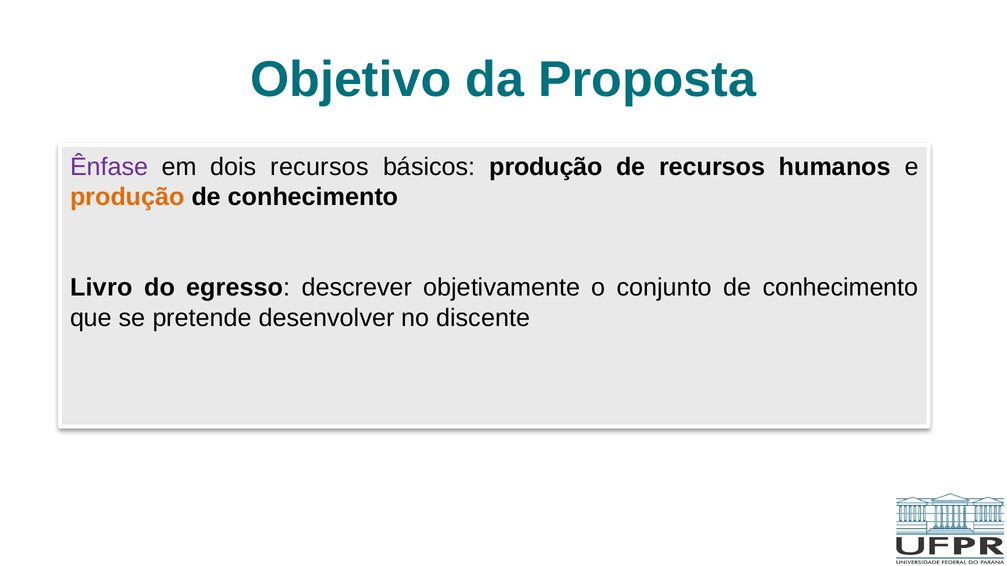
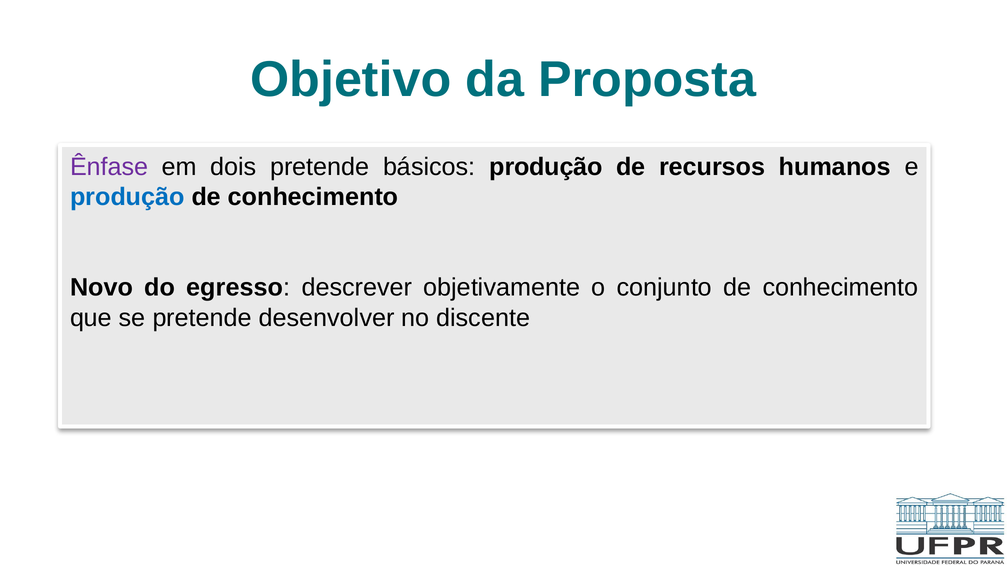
dois recursos: recursos -> pretende
produção at (127, 197) colour: orange -> blue
Livro: Livro -> Novo
